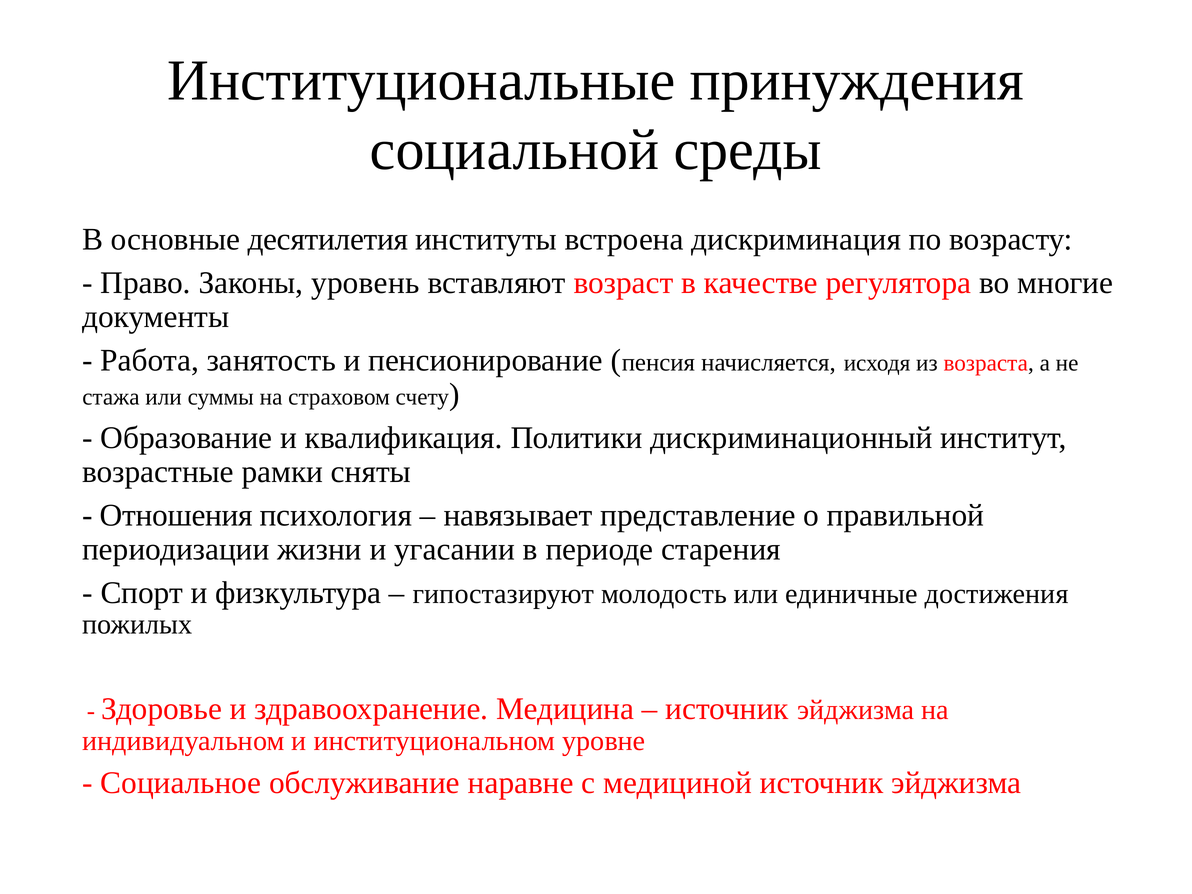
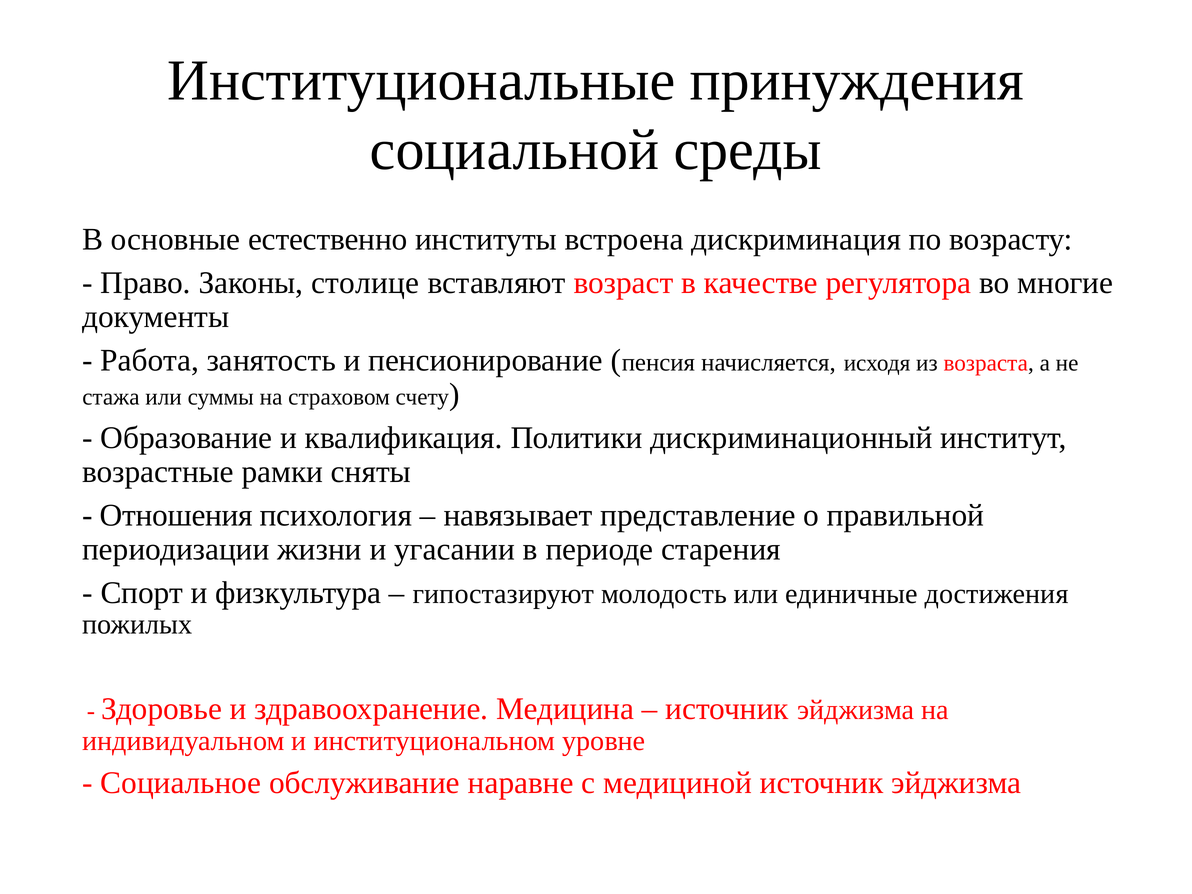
десятилетия: десятилетия -> естественно
уровень: уровень -> столице
